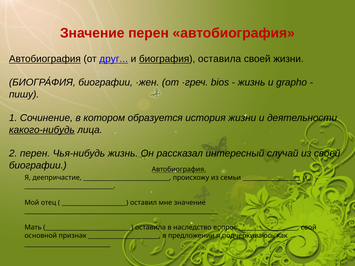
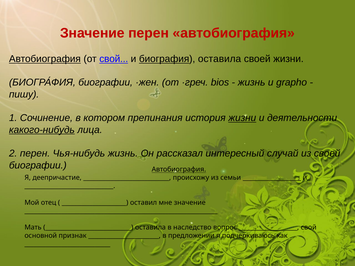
от друг: друг -> свой
образуется: образуется -> препинания
жизни at (242, 118) underline: none -> present
